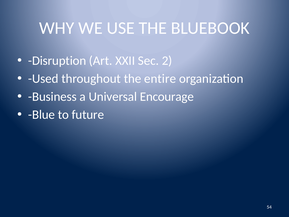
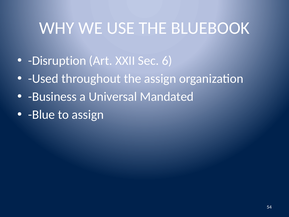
2: 2 -> 6
the entire: entire -> assign
Encourage: Encourage -> Mandated
to future: future -> assign
